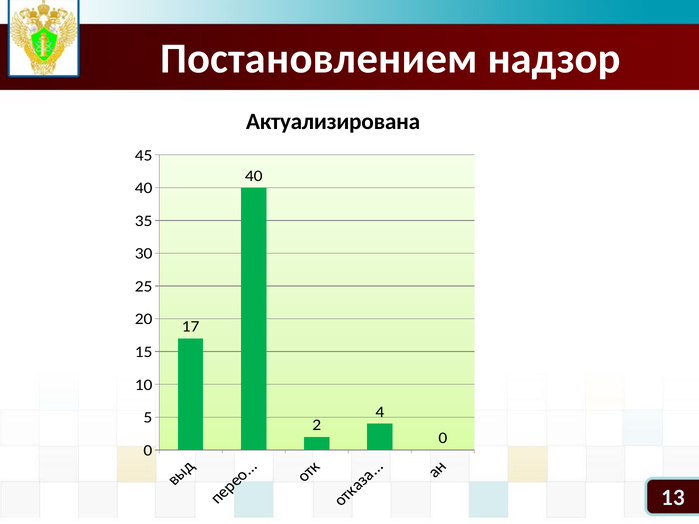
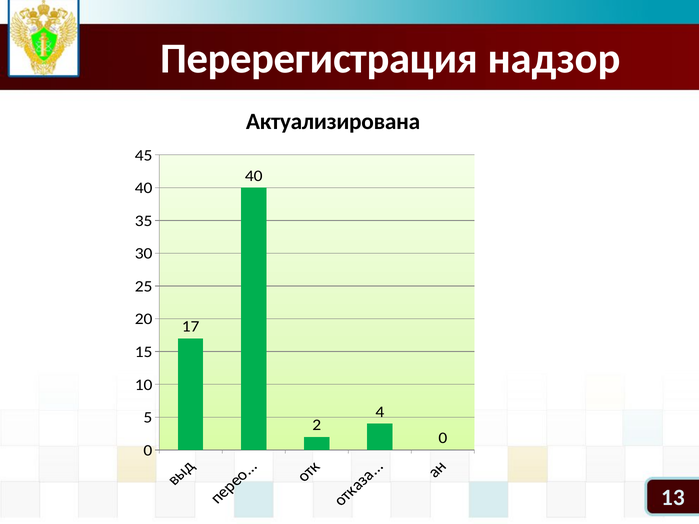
Постановлением: Постановлением -> Перерегистрация
